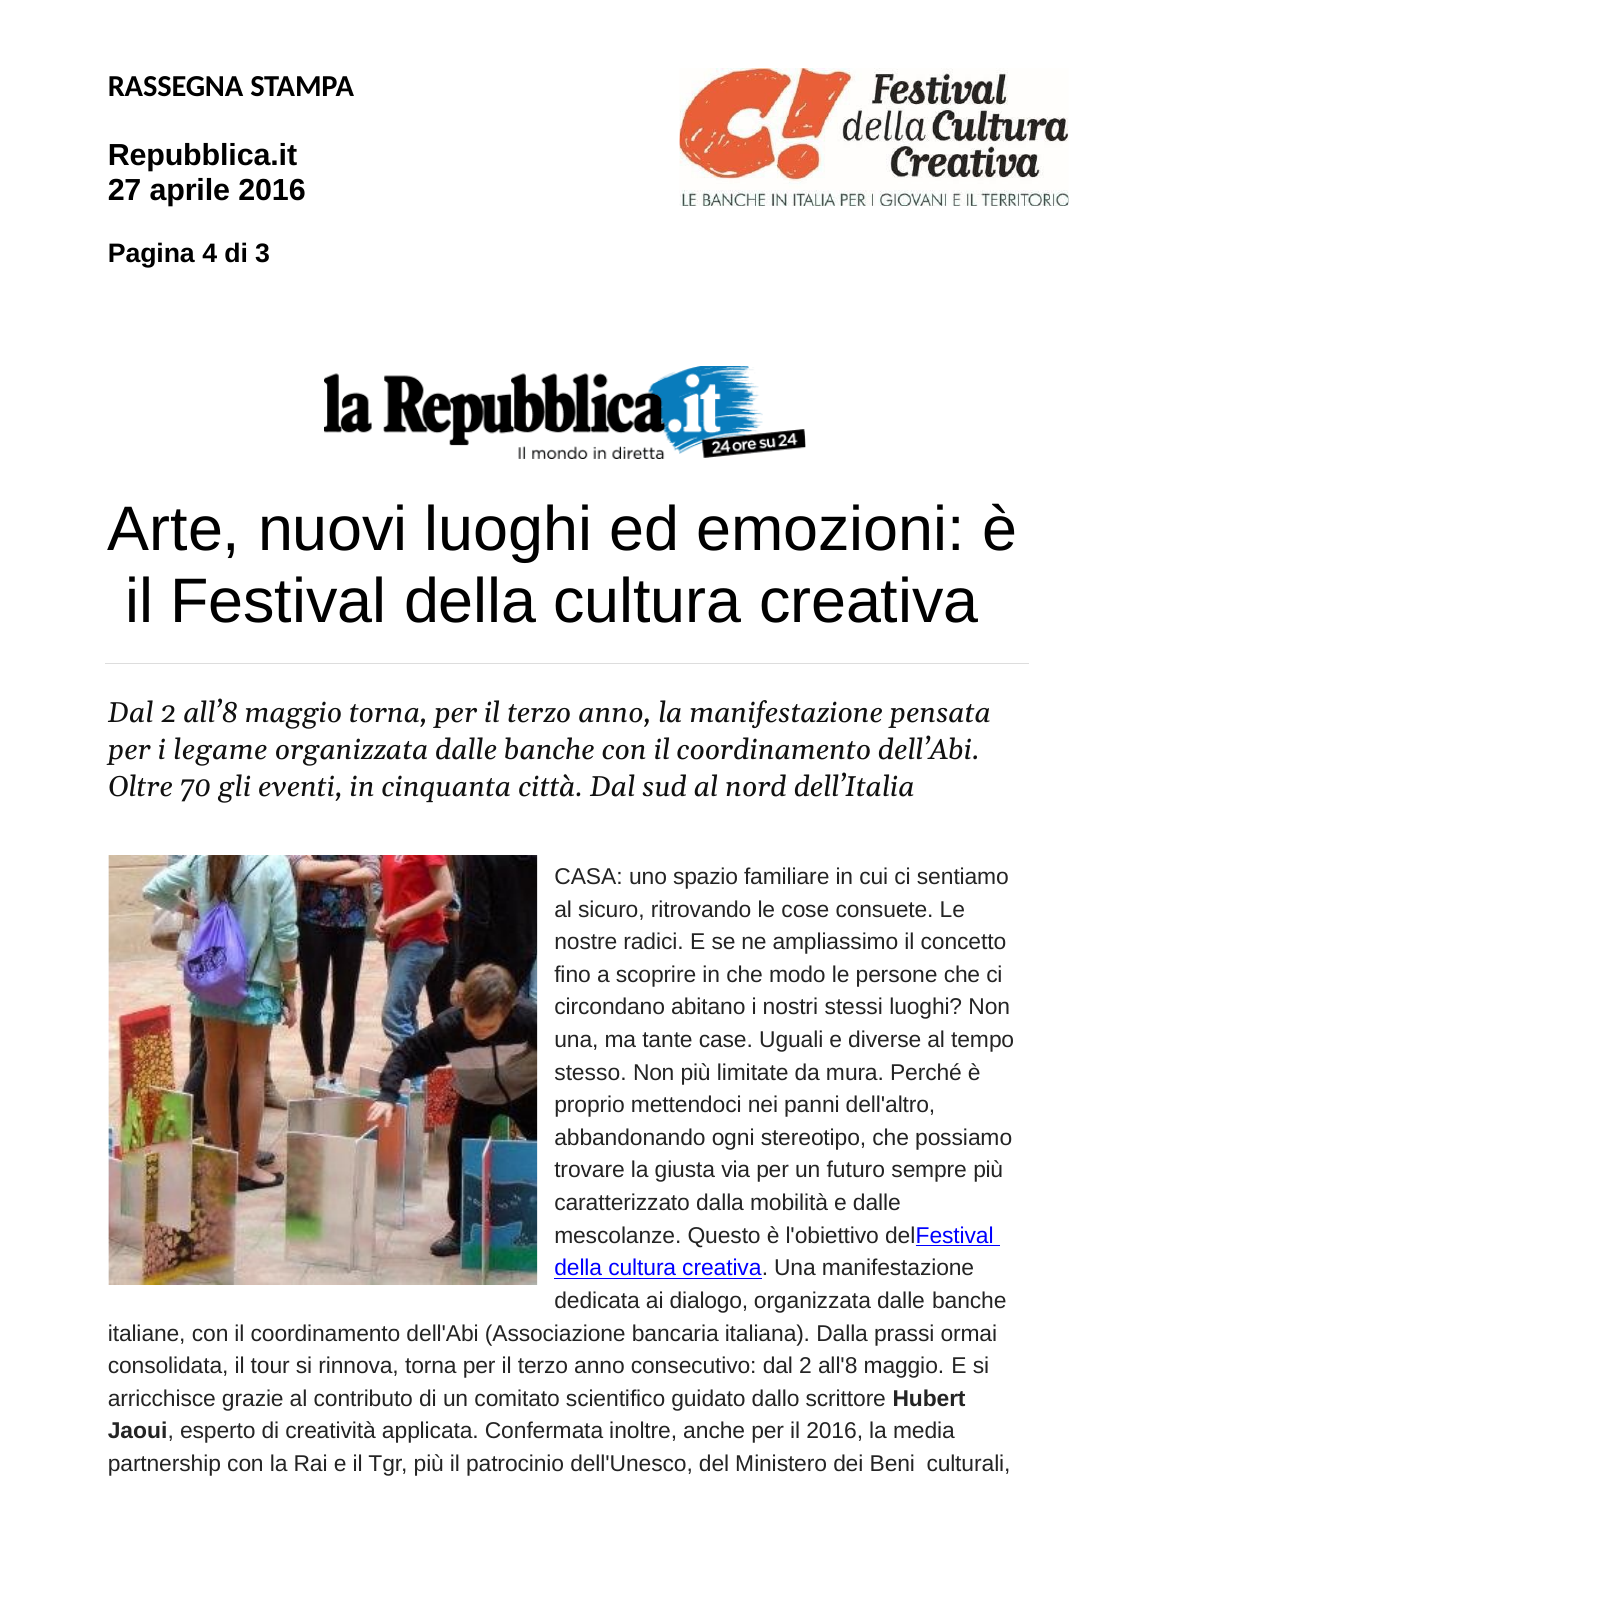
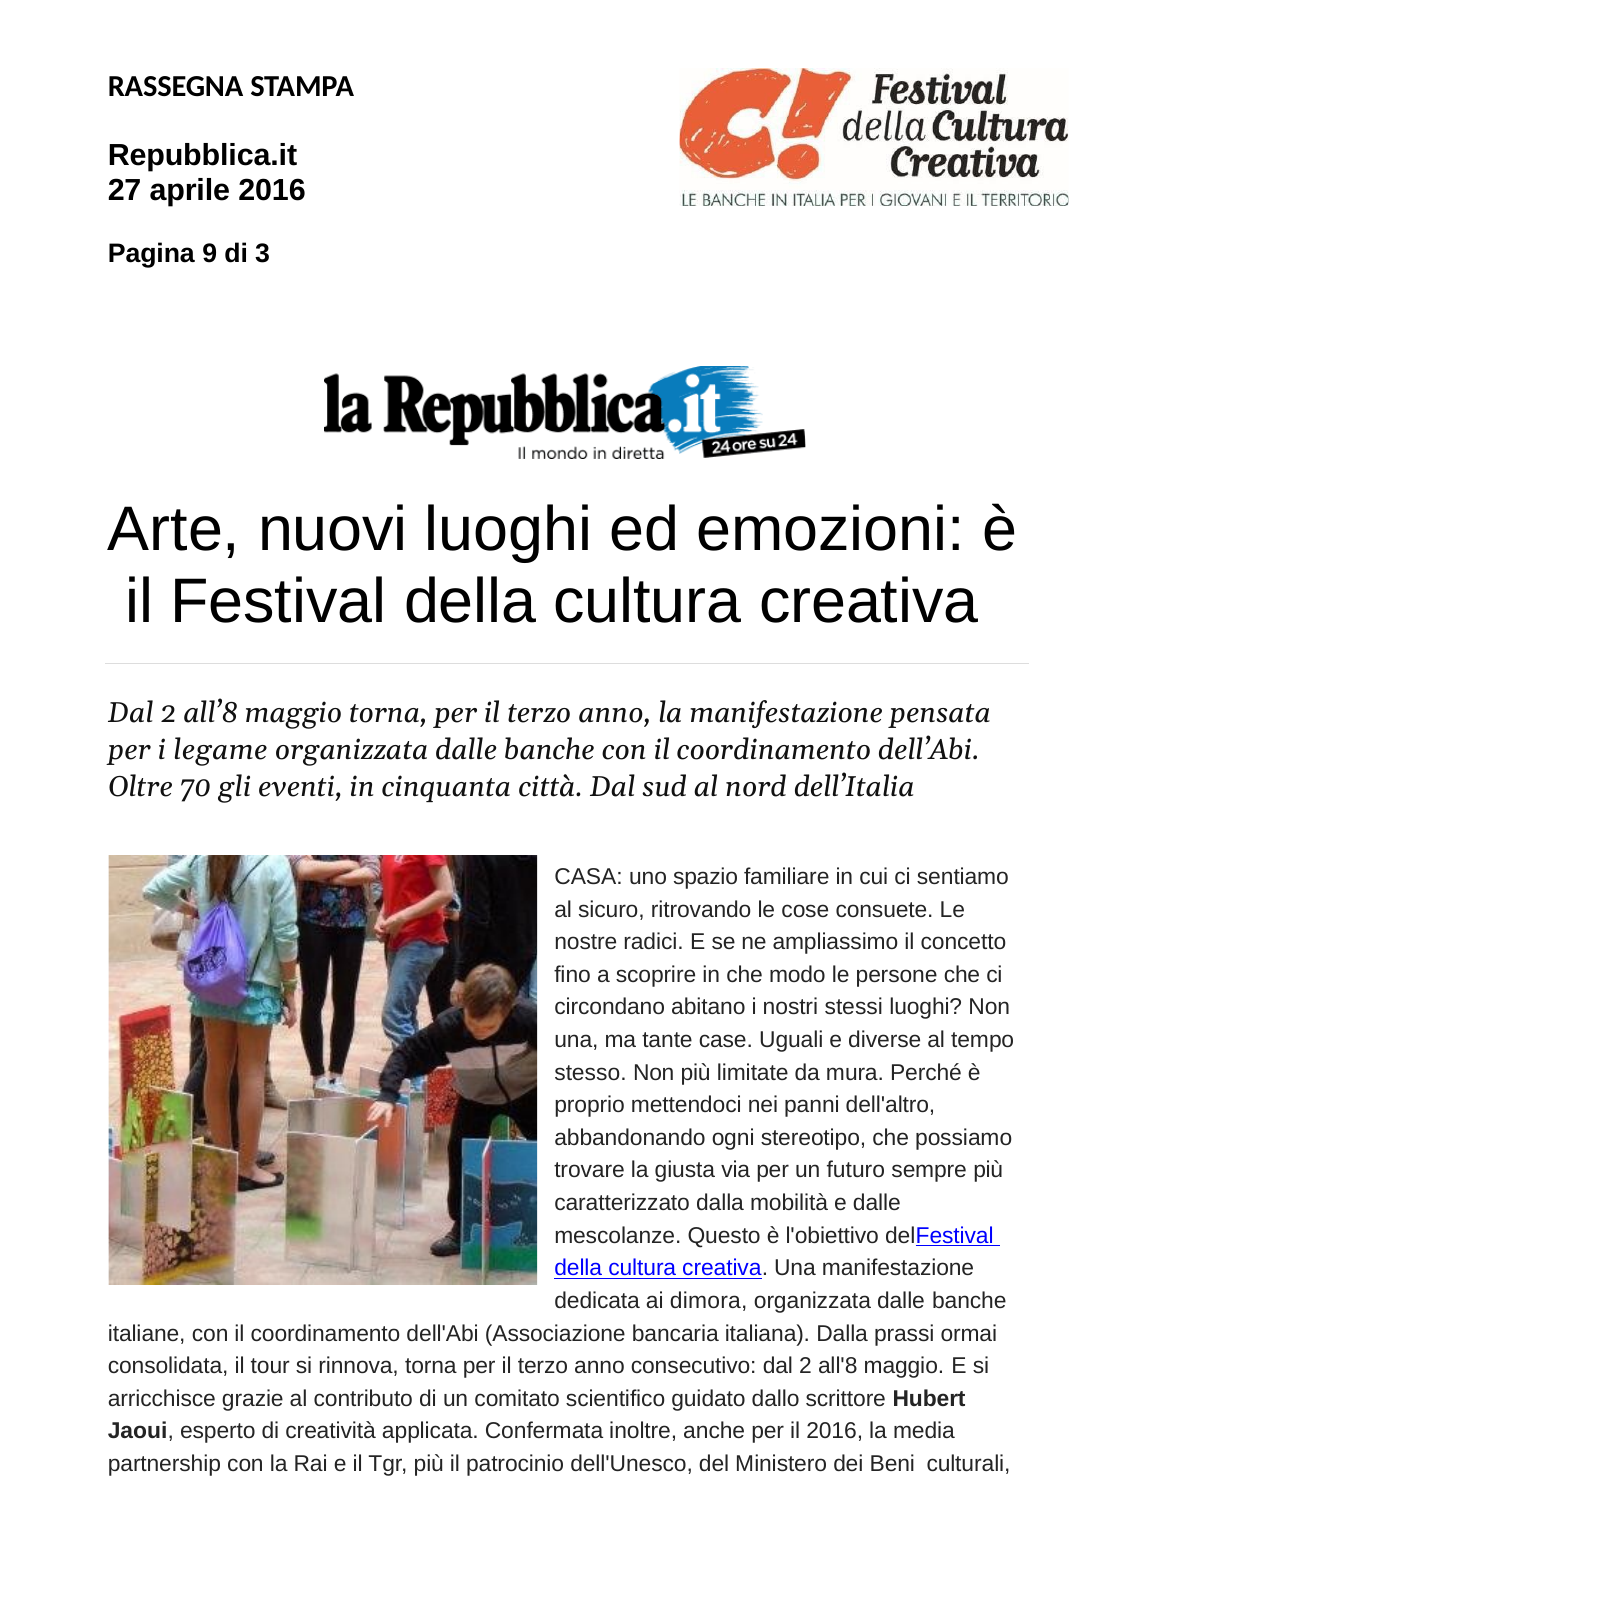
4: 4 -> 9
dialogo: dialogo -> dimora
